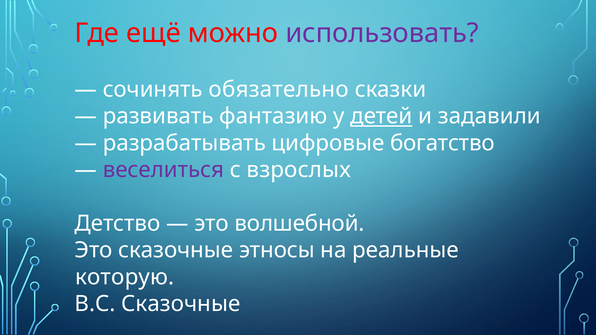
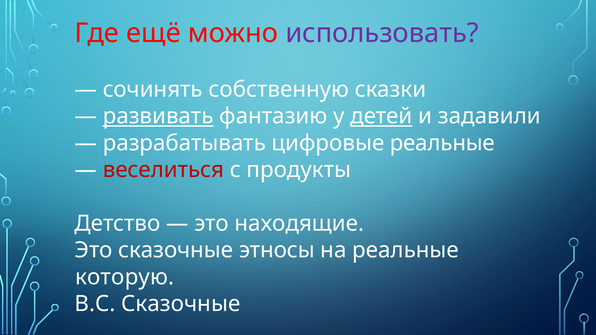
обязательно: обязательно -> собственную
развивать underline: none -> present
цифровые богатство: богатство -> реальные
веселиться colour: purple -> red
взрослых: взрослых -> продукты
волшебной: волшебной -> находящие
